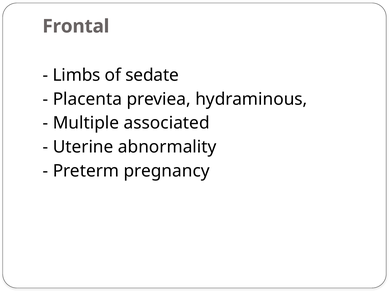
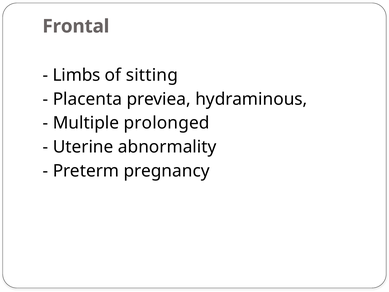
sedate: sedate -> sitting
associated: associated -> prolonged
